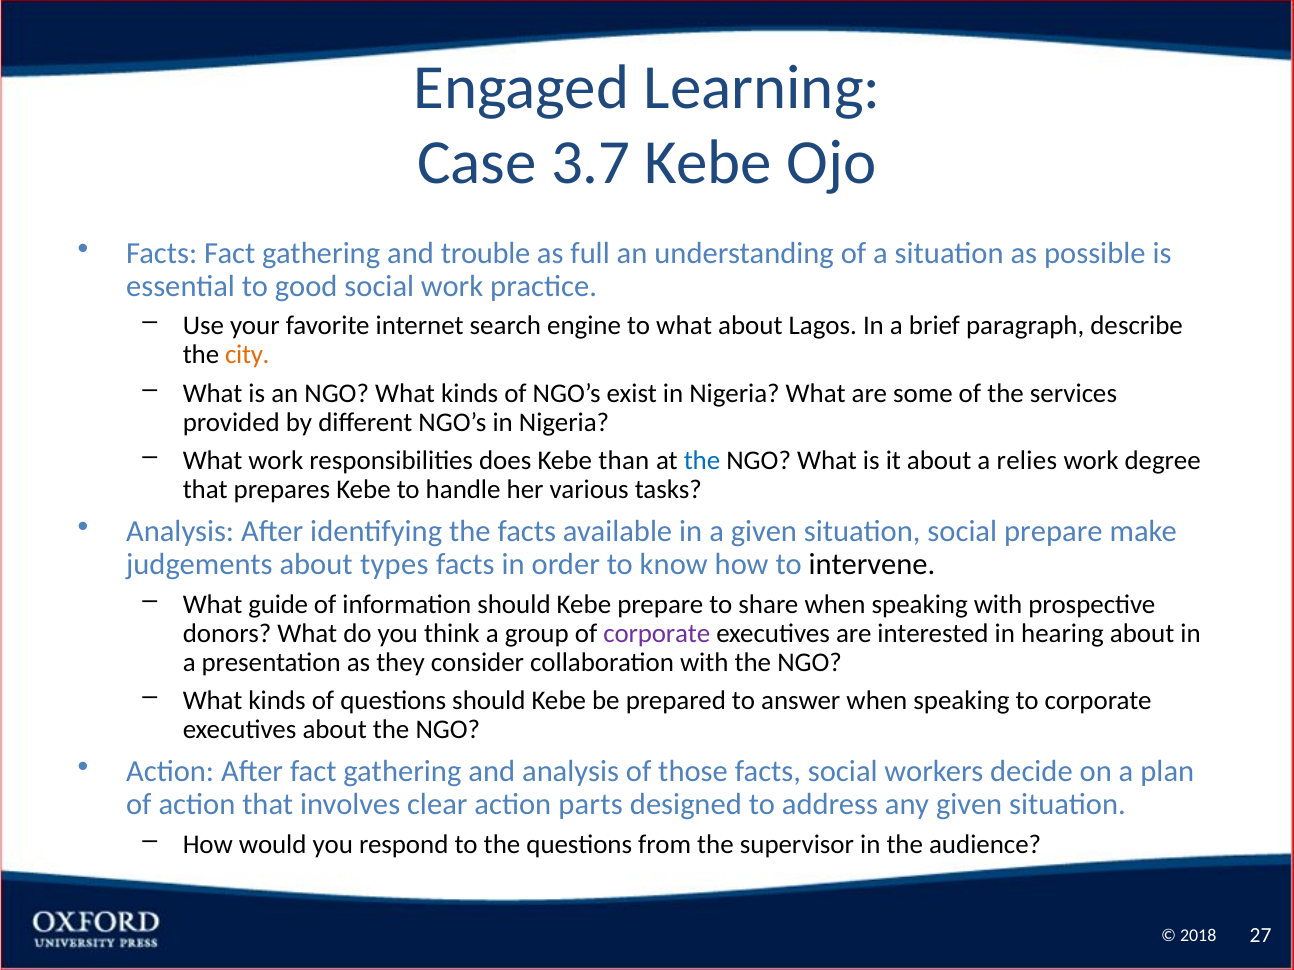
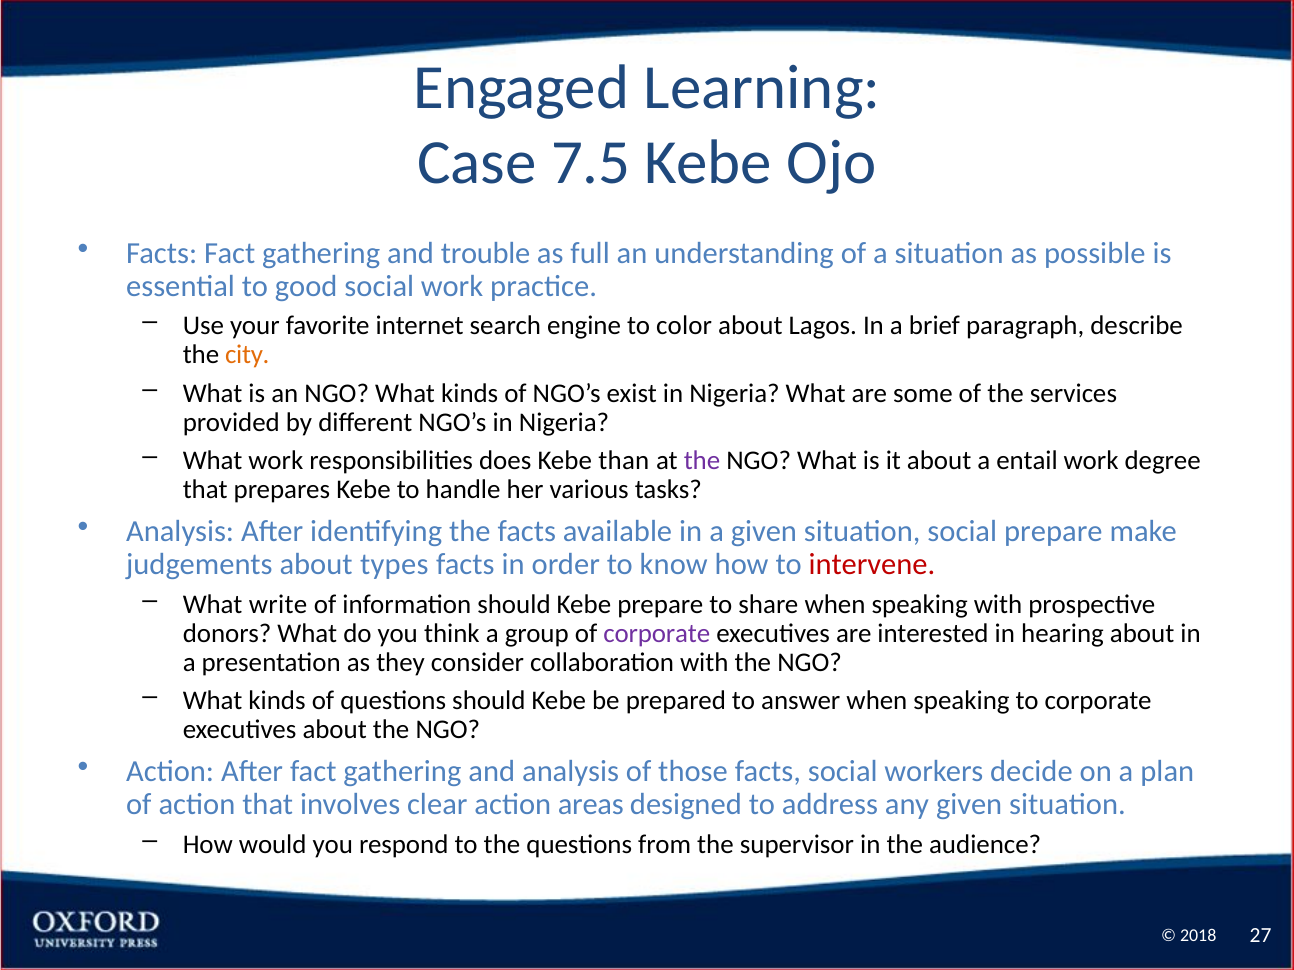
3.7: 3.7 -> 7.5
to what: what -> color
the at (702, 461) colour: blue -> purple
relies: relies -> entail
intervene colour: black -> red
guide: guide -> write
parts: parts -> areas
